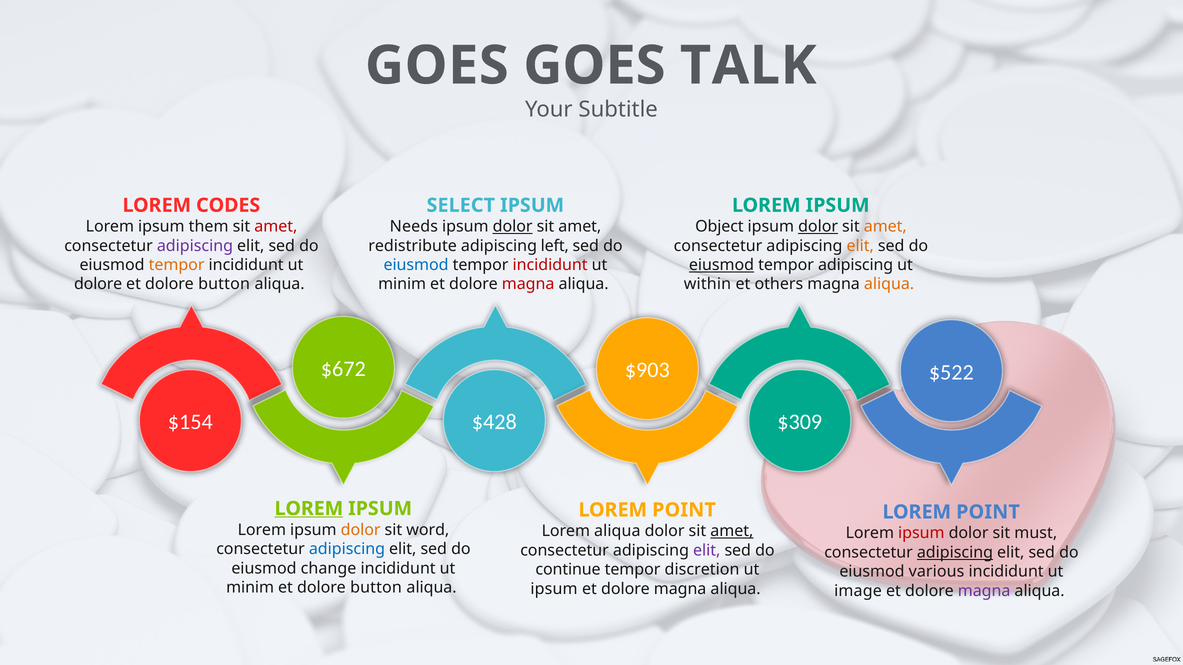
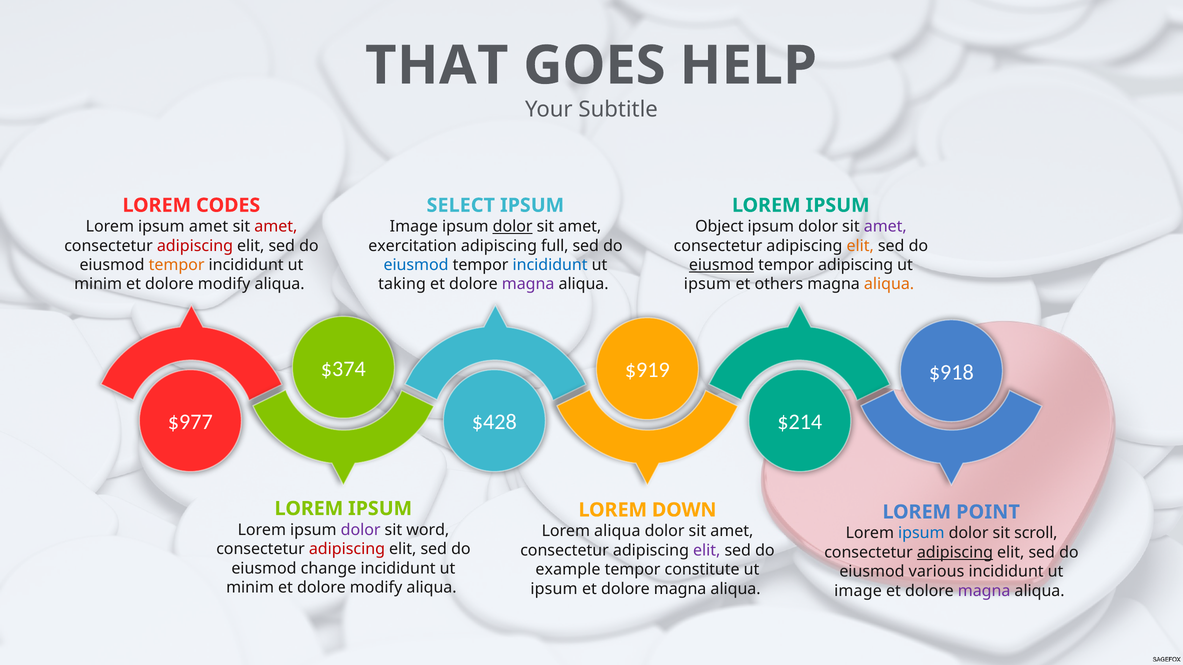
GOES at (437, 66): GOES -> THAT
TALK: TALK -> HELP
ipsum them: them -> amet
Needs at (414, 227): Needs -> Image
dolor at (818, 227) underline: present -> none
amet at (885, 227) colour: orange -> purple
adipiscing at (195, 246) colour: purple -> red
redistribute: redistribute -> exercitation
left: left -> full
incididunt at (550, 265) colour: red -> blue
dolore at (98, 284): dolore -> minim
button at (224, 284): button -> modify
minim at (402, 284): minim -> taking
magna at (528, 284) colour: red -> purple
within at (707, 284): within -> ipsum
$672: $672 -> $374
$903: $903 -> $919
$522: $522 -> $918
$154: $154 -> $977
$309: $309 -> $214
LOREM at (309, 509) underline: present -> none
POINT at (684, 510): POINT -> DOWN
dolor at (361, 530) colour: orange -> purple
amet at (732, 531) underline: present -> none
ipsum at (921, 534) colour: red -> blue
must: must -> scroll
adipiscing at (347, 549) colour: blue -> red
continue: continue -> example
discretion: discretion -> constitute
button at (376, 588): button -> modify
